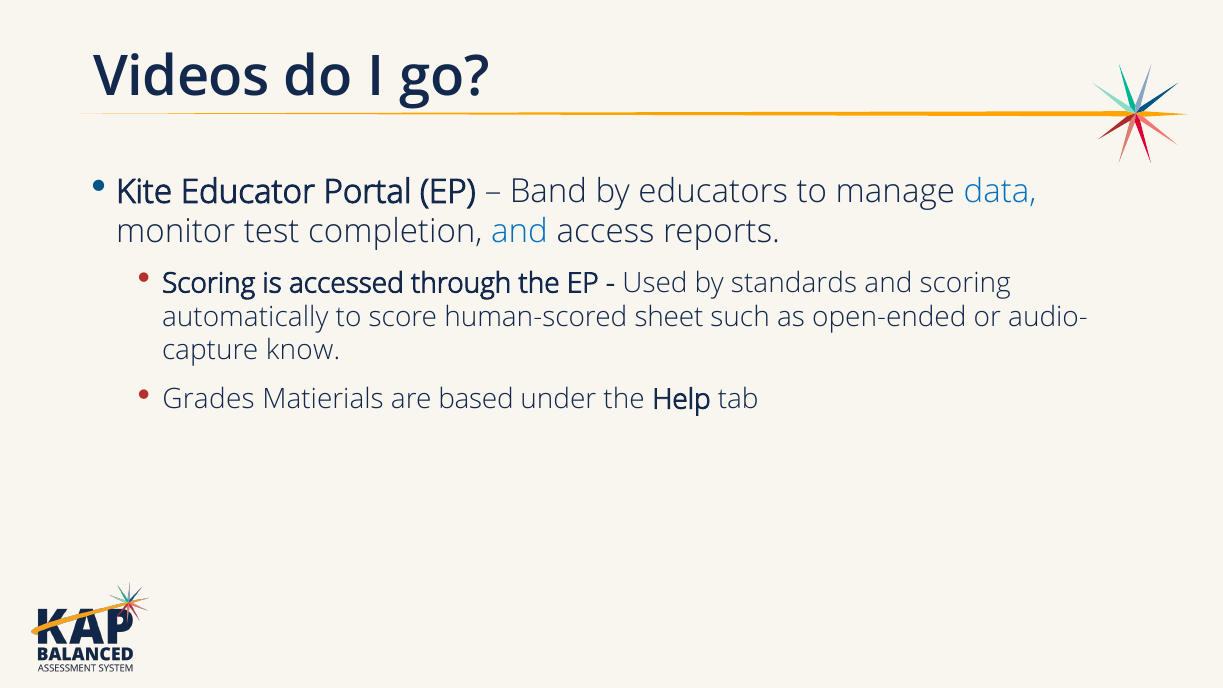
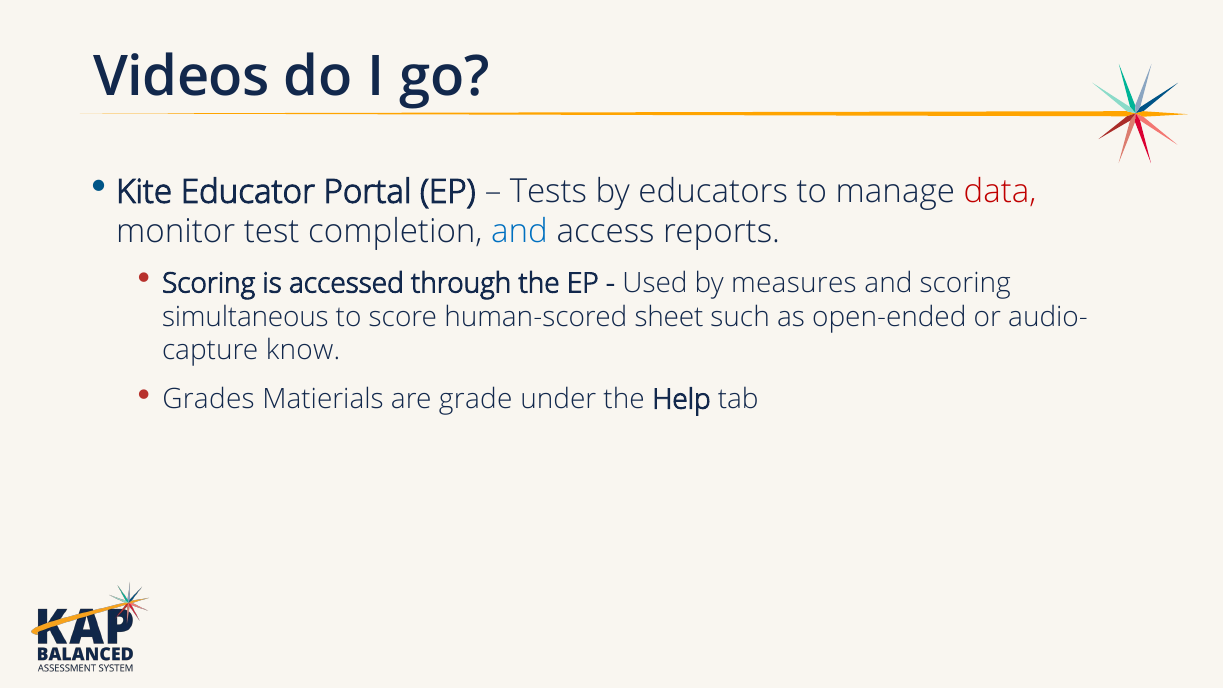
Band: Band -> Tests
data colour: blue -> red
standards: standards -> measures
automatically: automatically -> simultaneous
based: based -> grade
